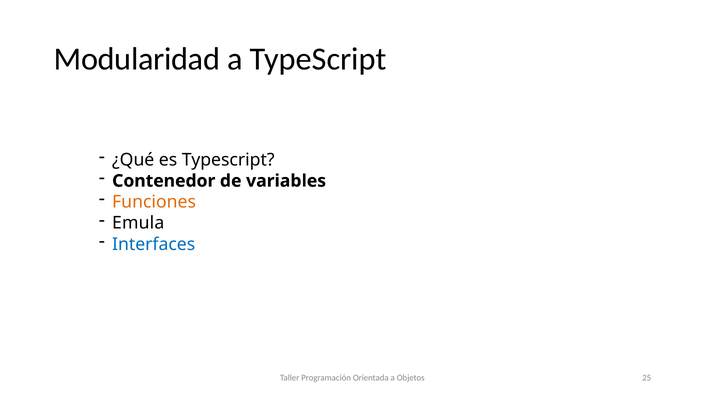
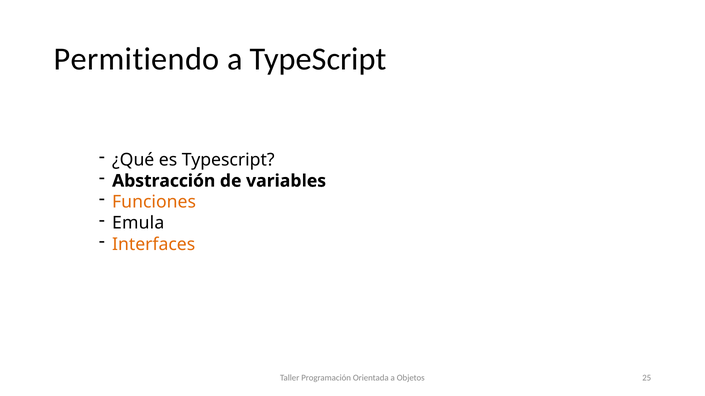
Modularidad: Modularidad -> Permitiendo
Contenedor: Contenedor -> Abstracción
Interfaces colour: blue -> orange
